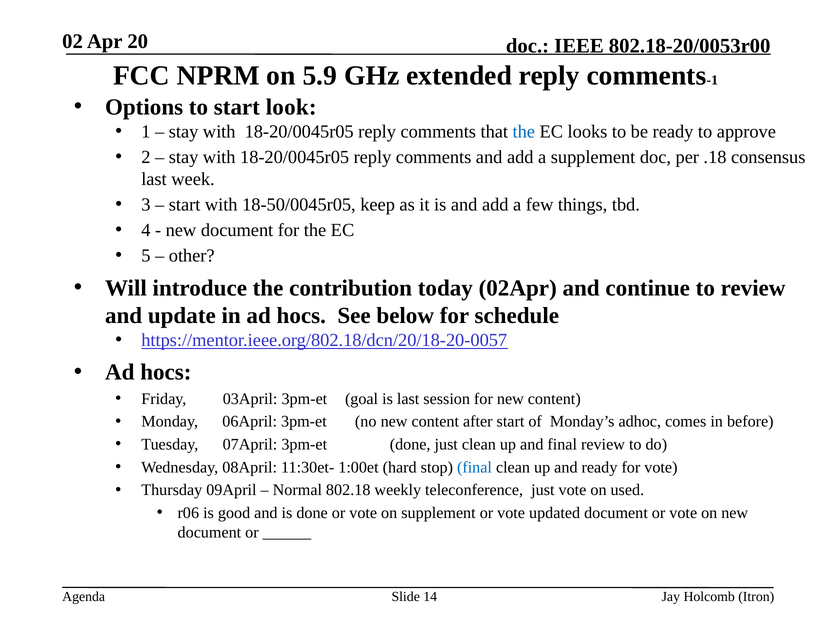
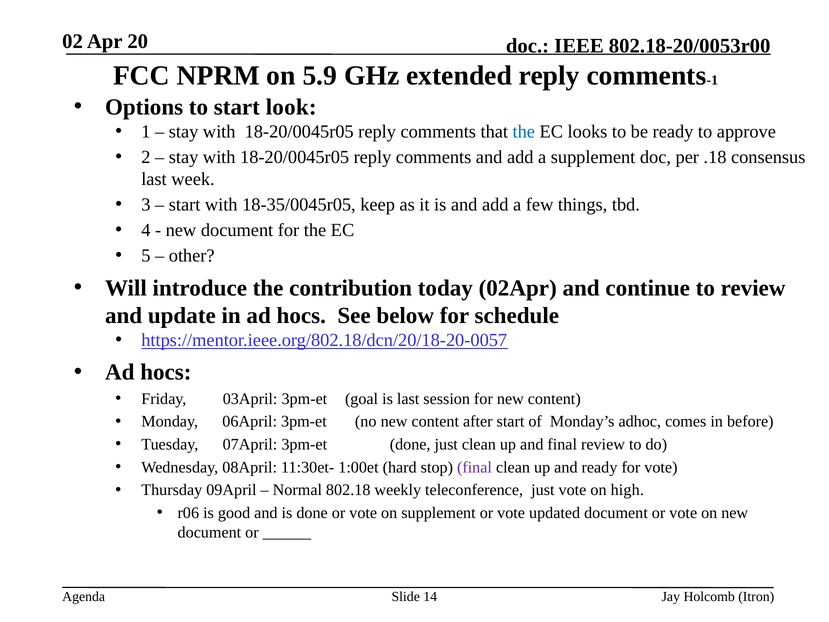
18-50/0045r05: 18-50/0045r05 -> 18-35/0045r05
final at (474, 467) colour: blue -> purple
used: used -> high
